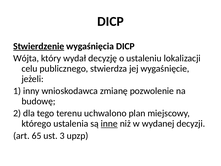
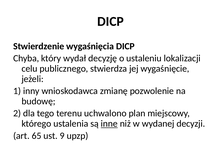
Stwierdzenie underline: present -> none
Wójta: Wójta -> Chyba
3: 3 -> 9
